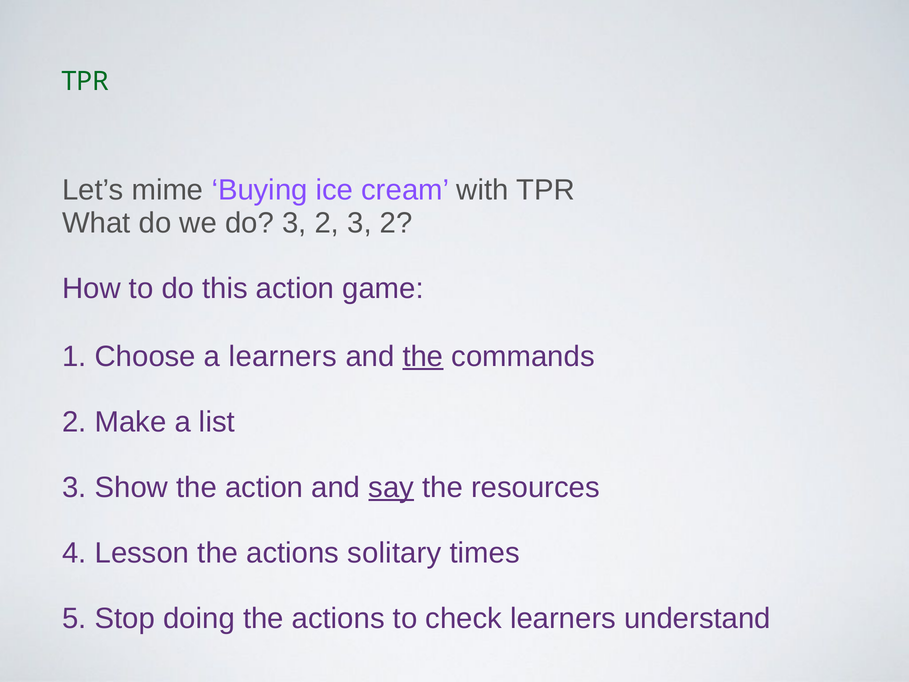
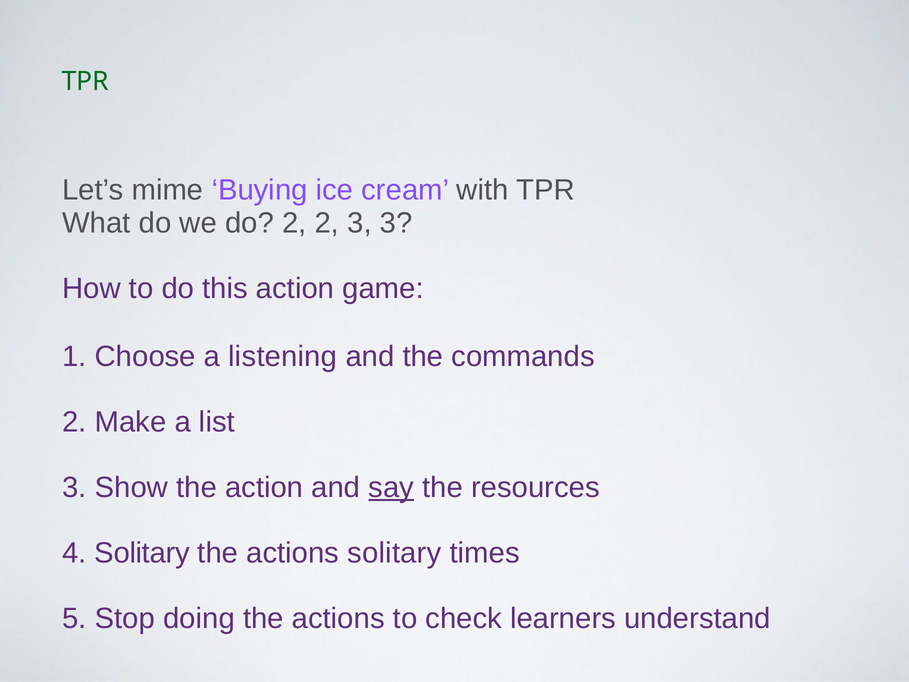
do 3: 3 -> 2
2 3 2: 2 -> 3
a learners: learners -> listening
the at (423, 356) underline: present -> none
4 Lesson: Lesson -> Solitary
